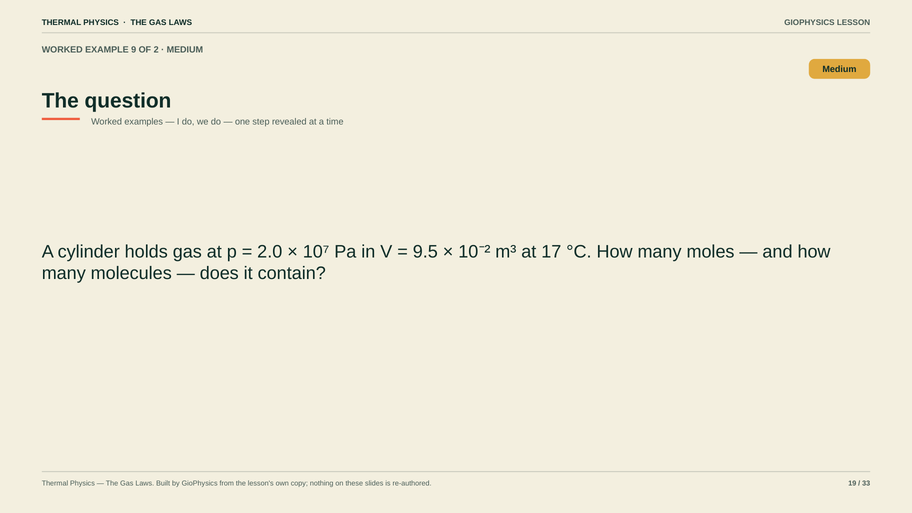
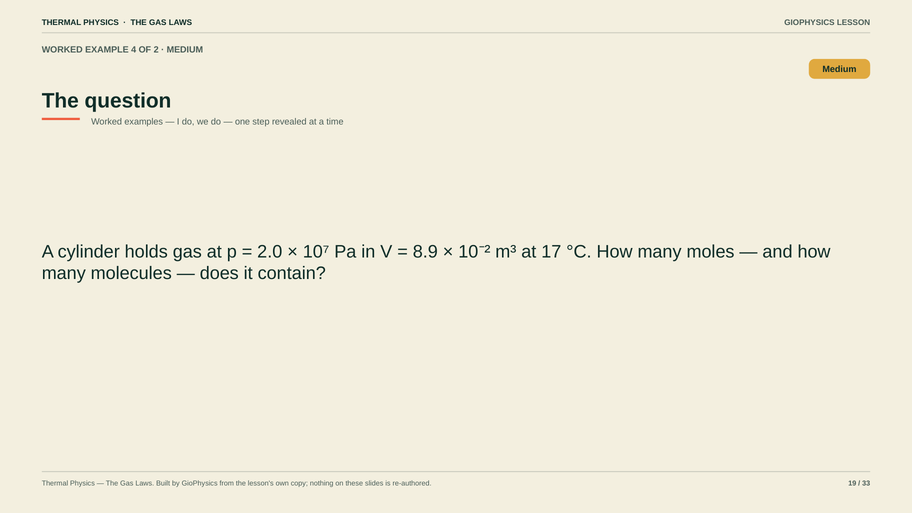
9: 9 -> 4
9.5: 9.5 -> 8.9
